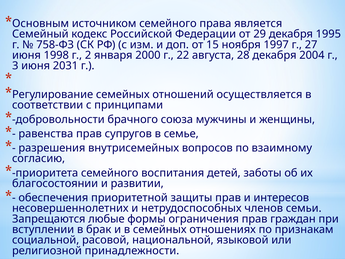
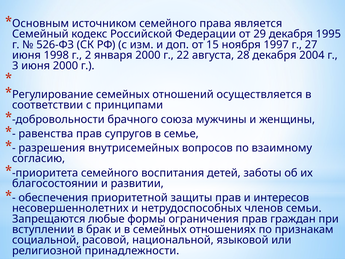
758-ФЗ: 758-ФЗ -> 526-ФЗ
июня 2031: 2031 -> 2000
